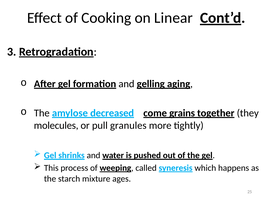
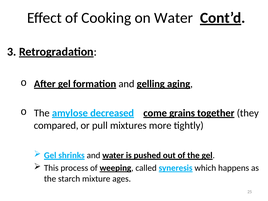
on Linear: Linear -> Water
molecules: molecules -> compared
granules: granules -> mixtures
